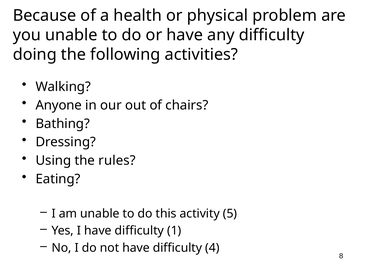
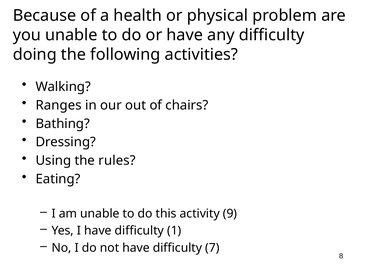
Anyone: Anyone -> Ranges
5: 5 -> 9
4: 4 -> 7
